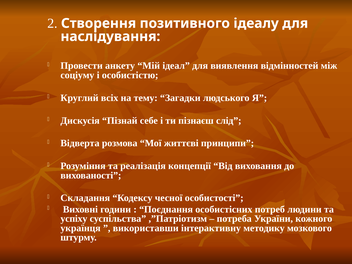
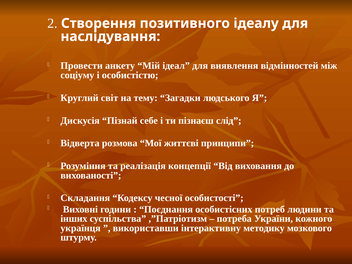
всіх: всіх -> світ
успіху: успіху -> інших
